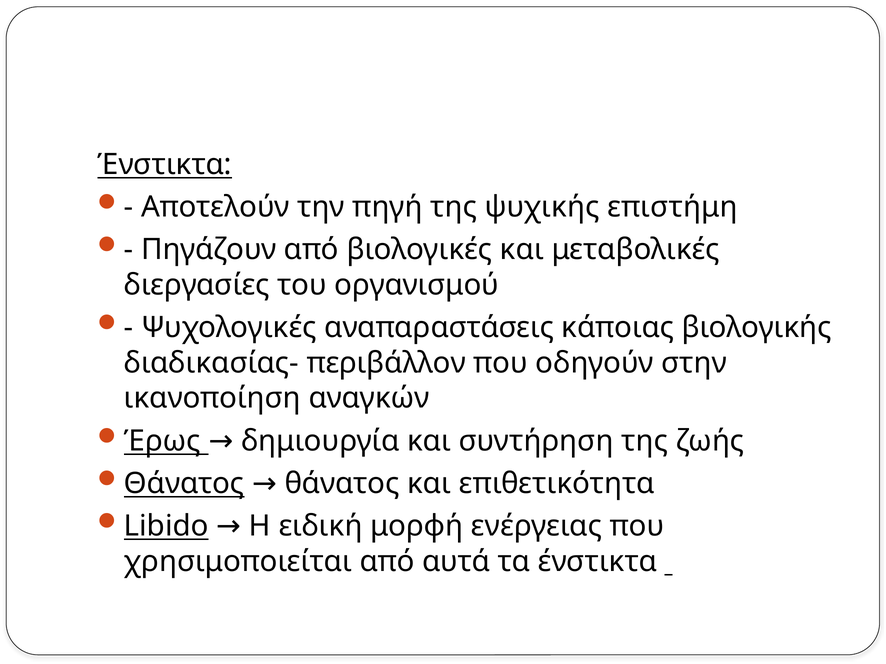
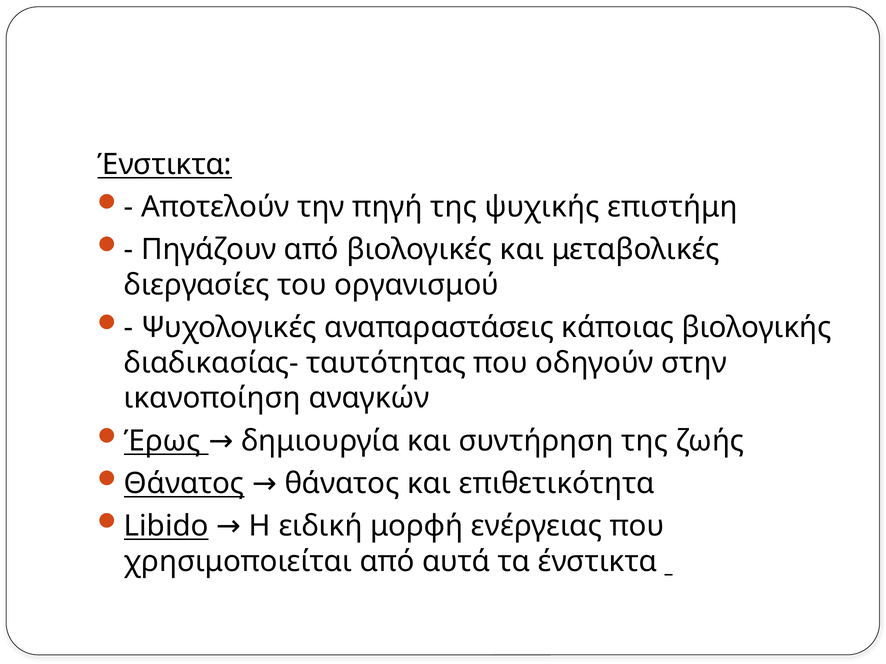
περιβάλλον: περιβάλλον -> ταυτότητας
